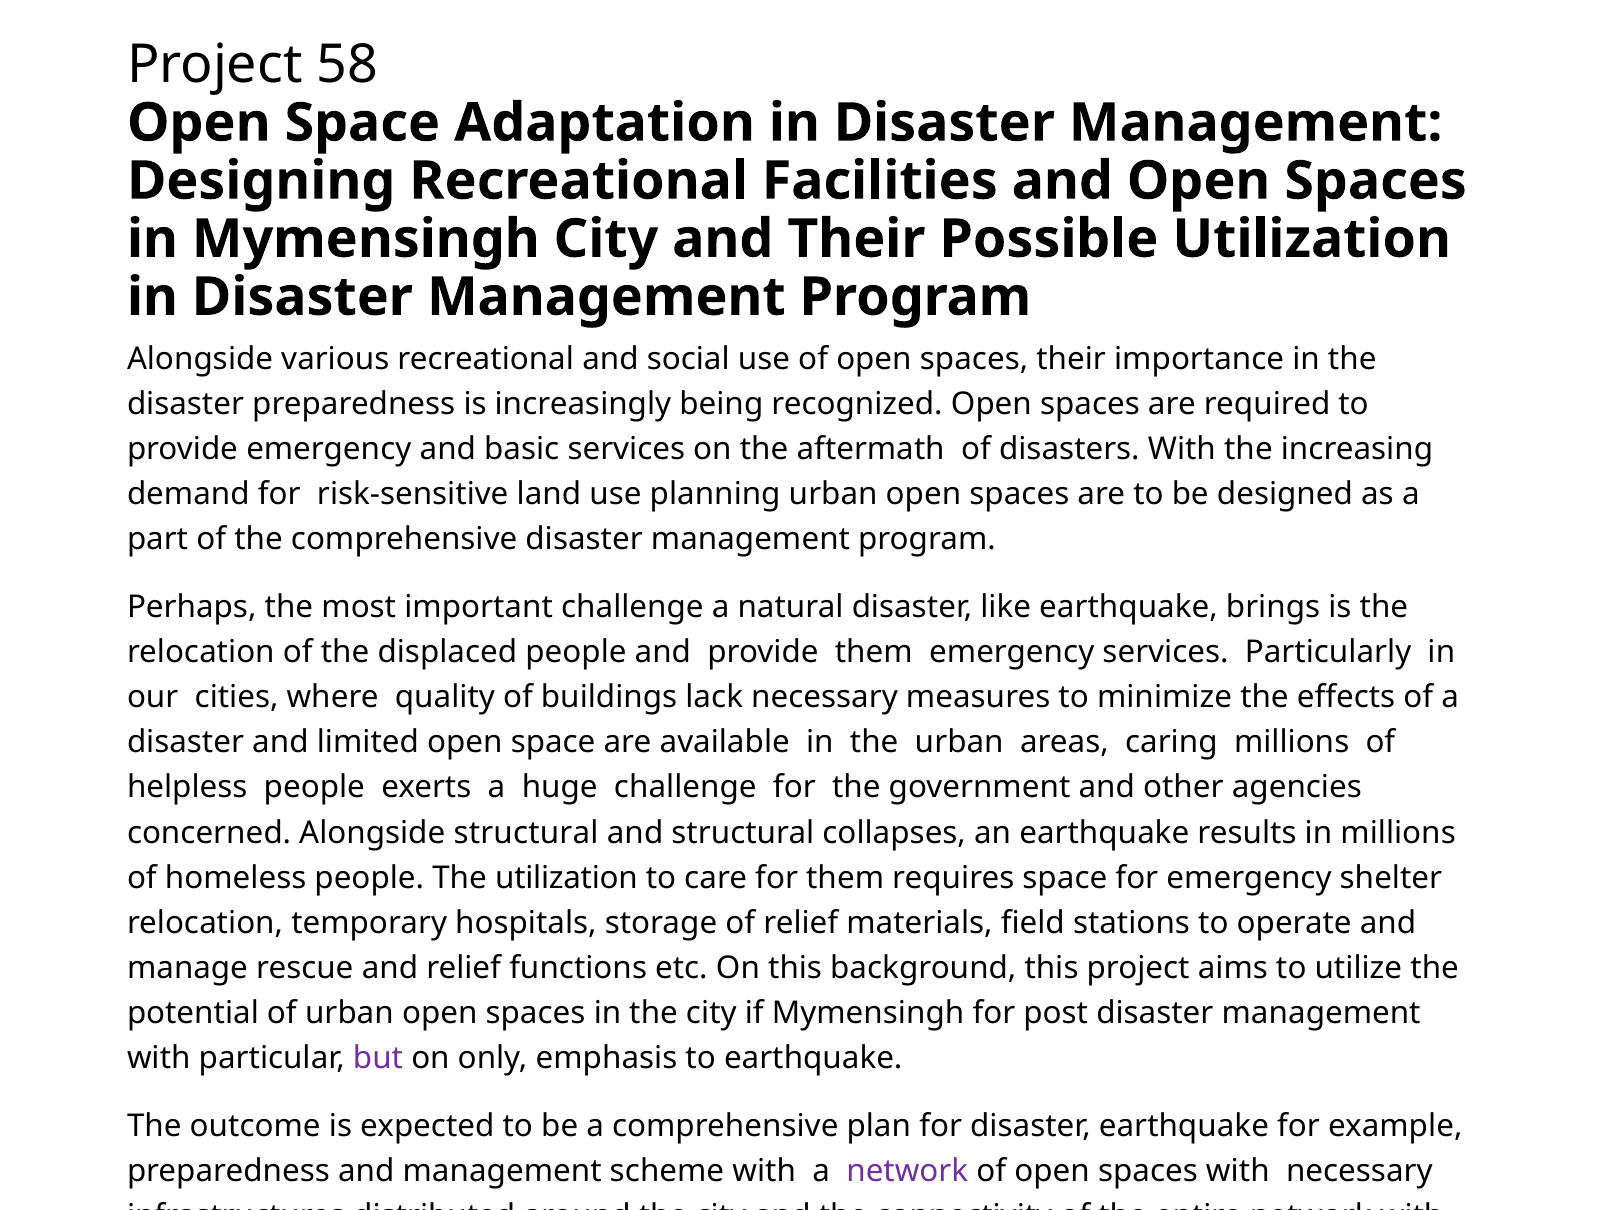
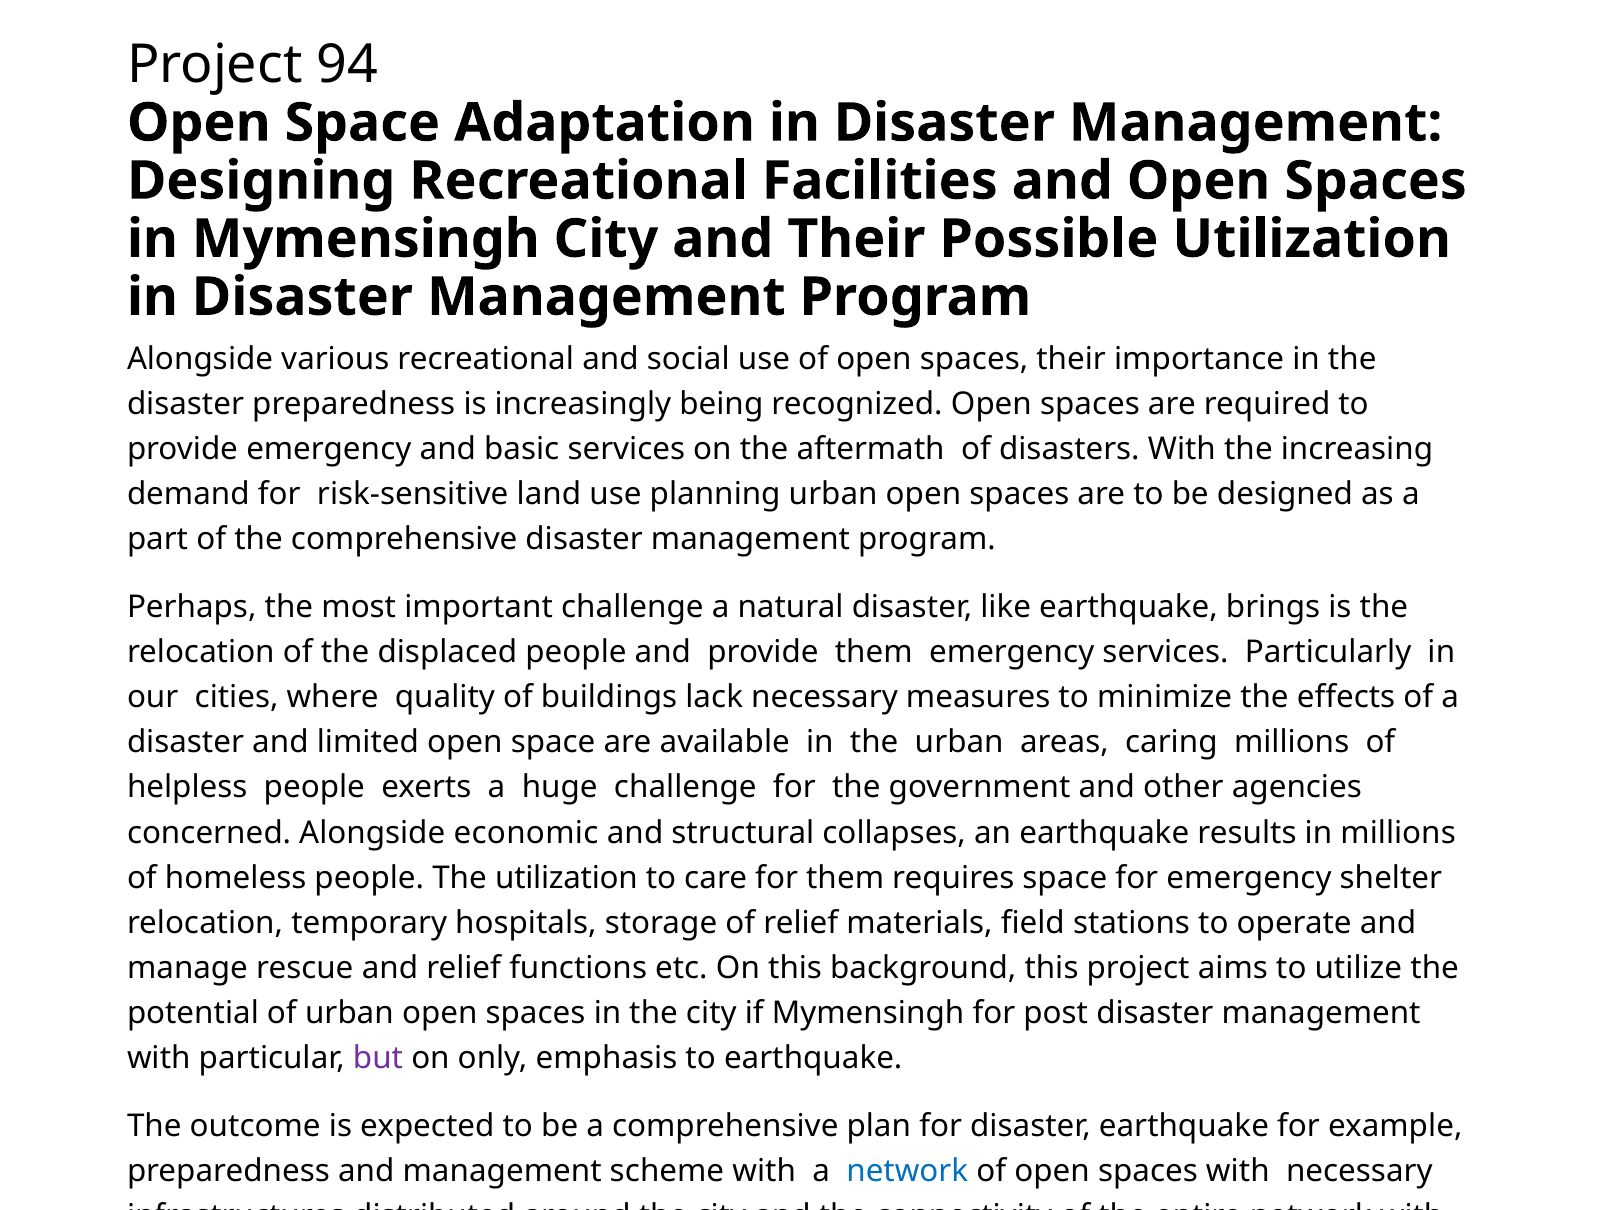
58: 58 -> 94
Alongside structural: structural -> economic
network at (907, 1171) colour: purple -> blue
